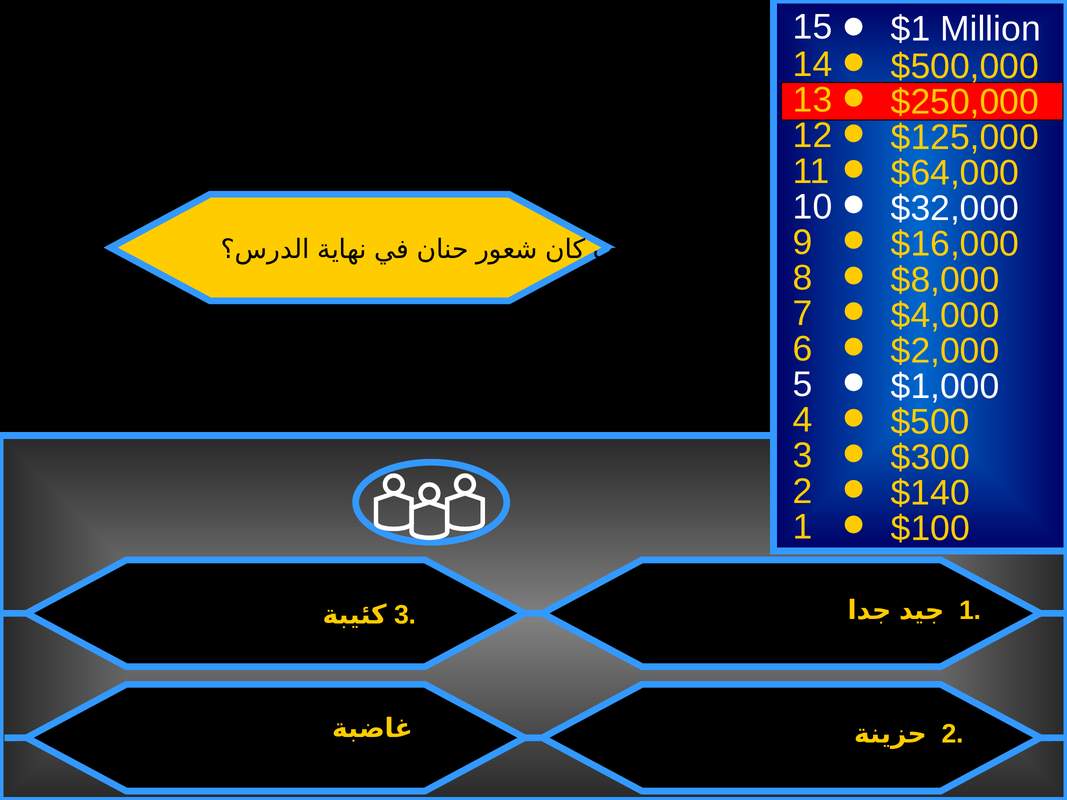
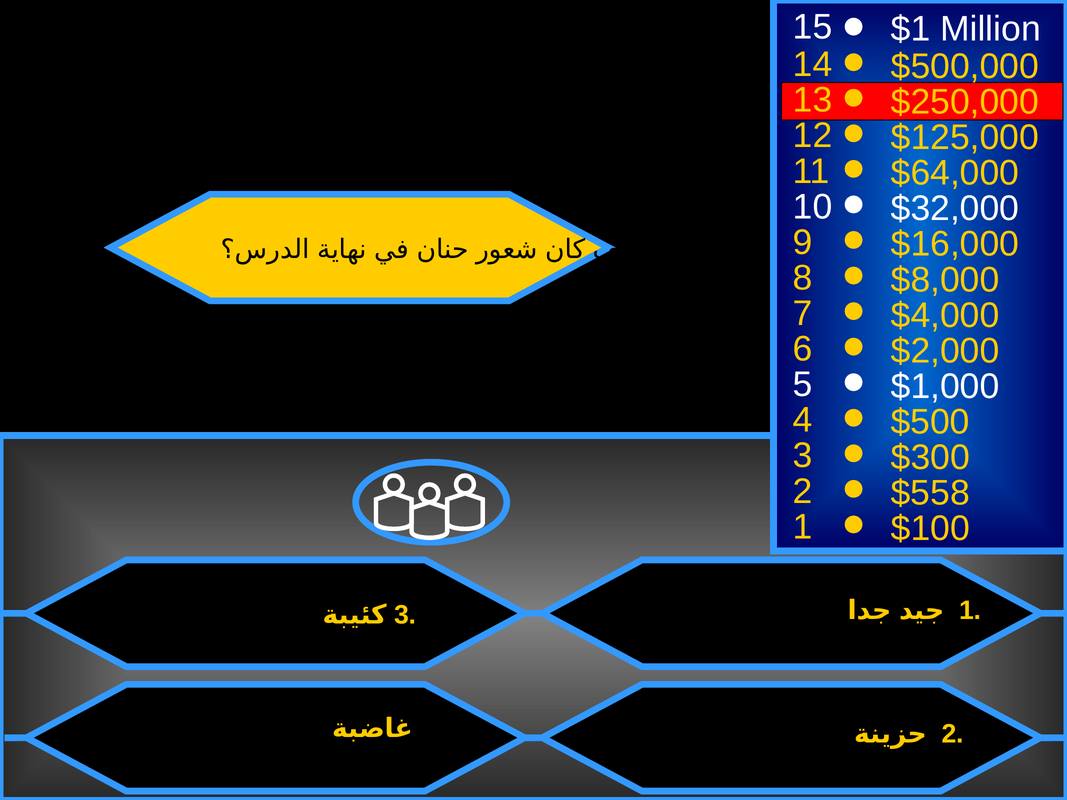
$140: $140 -> $558
